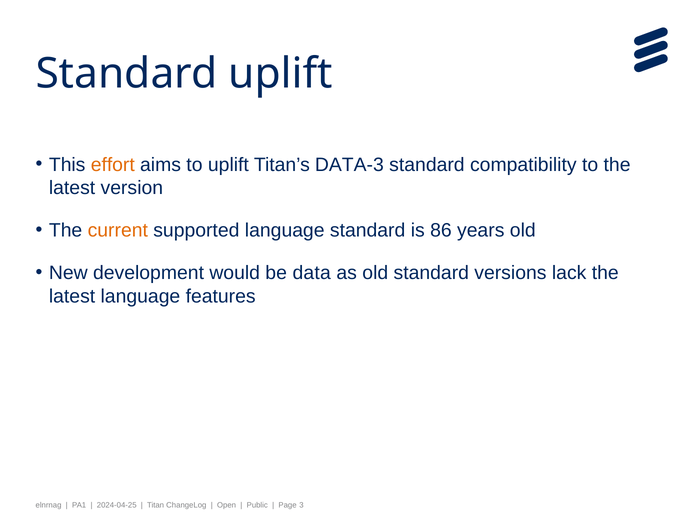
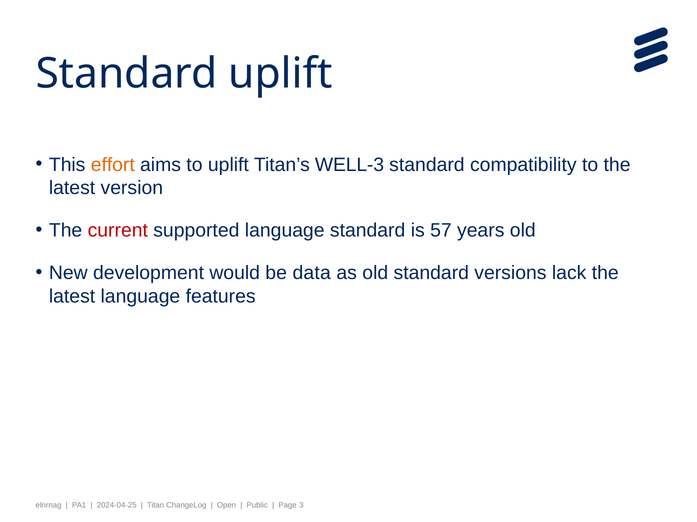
DATA-3: DATA-3 -> WELL-3
current colour: orange -> red
86: 86 -> 57
